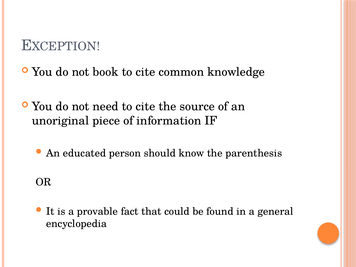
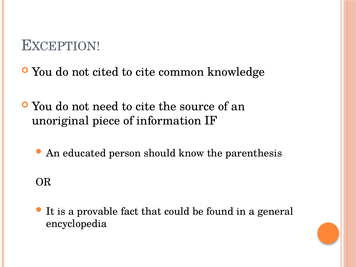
book: book -> cited
